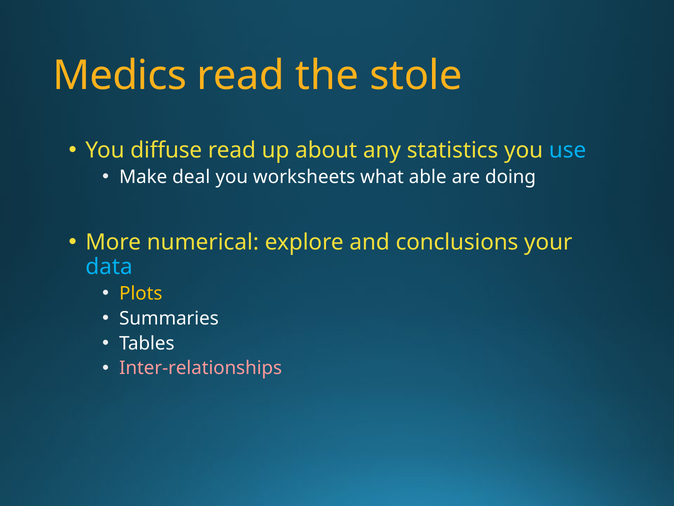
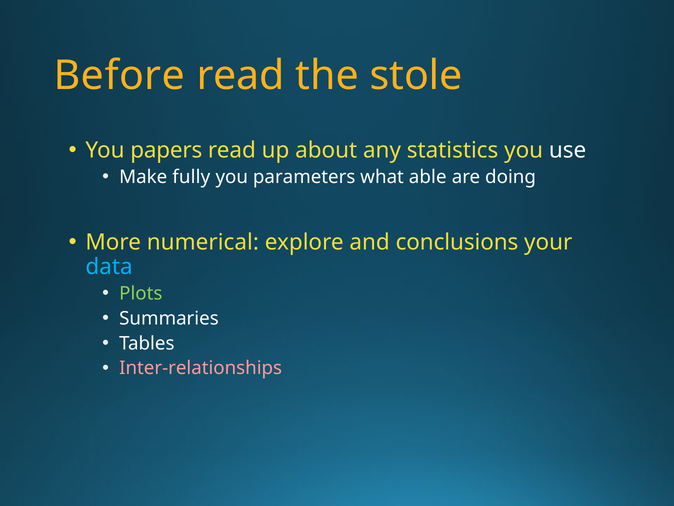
Medics: Medics -> Before
diffuse: diffuse -> papers
use colour: light blue -> white
deal: deal -> fully
worksheets: worksheets -> parameters
Plots colour: yellow -> light green
